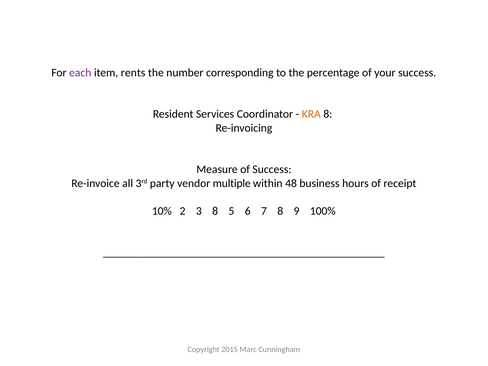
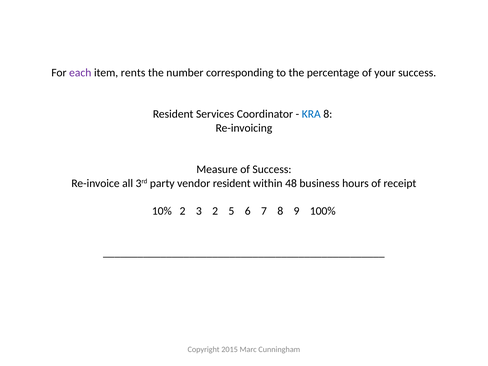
KRA colour: orange -> blue
vendor multiple: multiple -> resident
3 8: 8 -> 2
